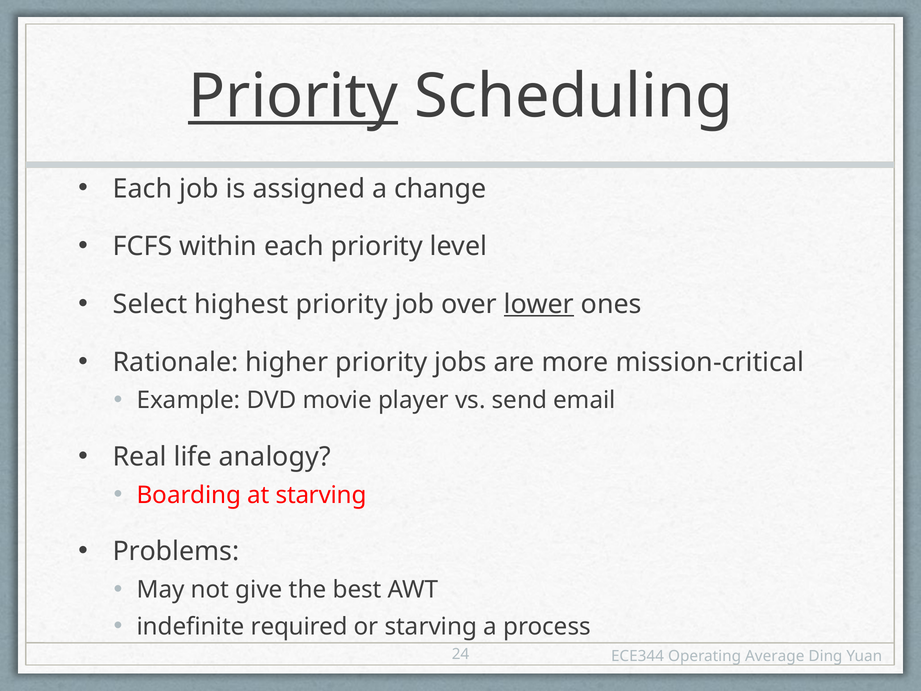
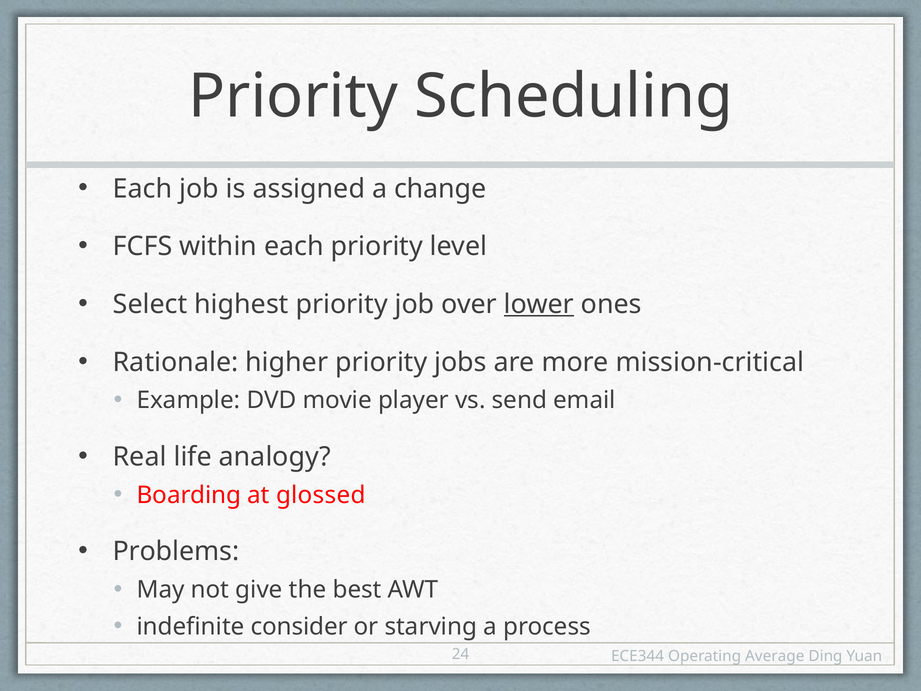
Priority at (293, 96) underline: present -> none
at starving: starving -> glossed
required: required -> consider
